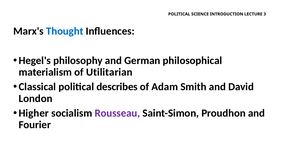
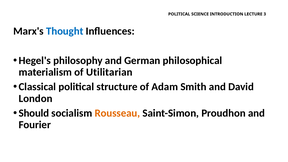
describes: describes -> structure
Higher: Higher -> Should
Rousseau colour: purple -> orange
